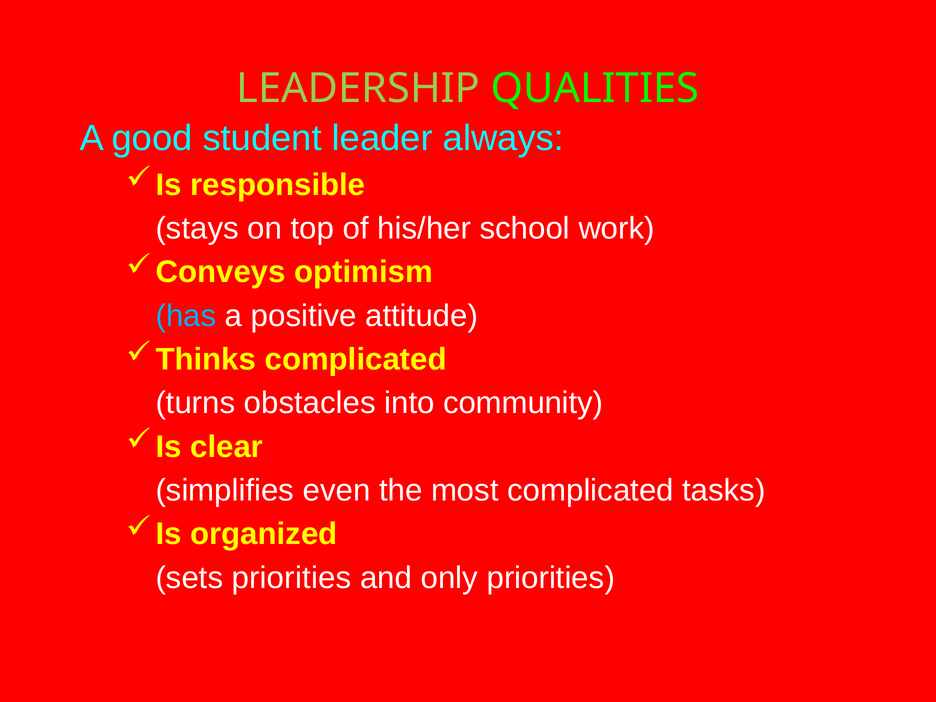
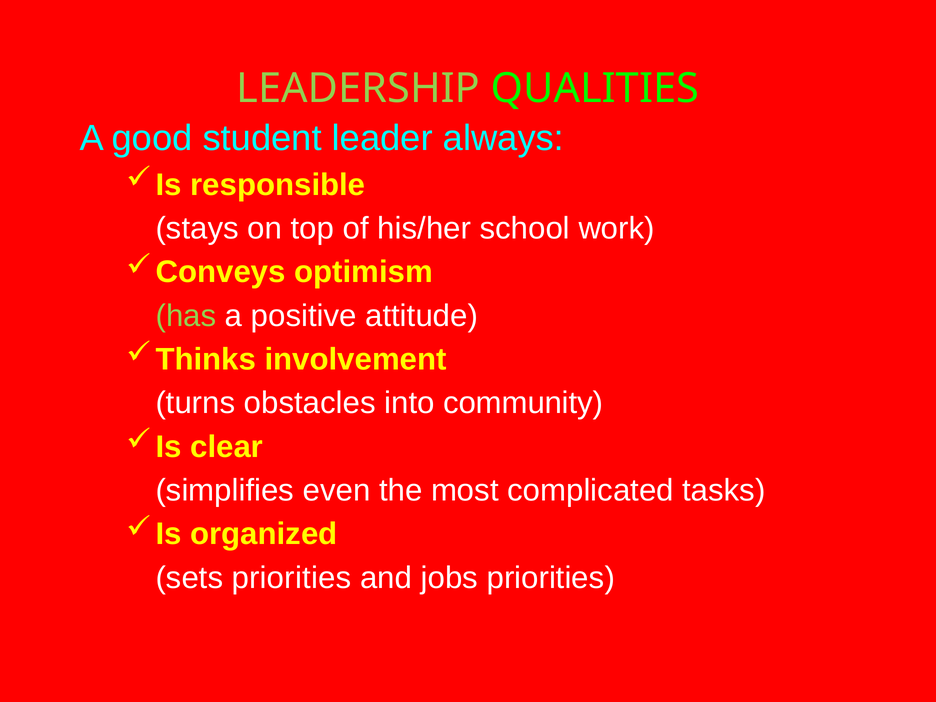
has colour: light blue -> light green
complicated at (356, 359): complicated -> involvement
only: only -> jobs
